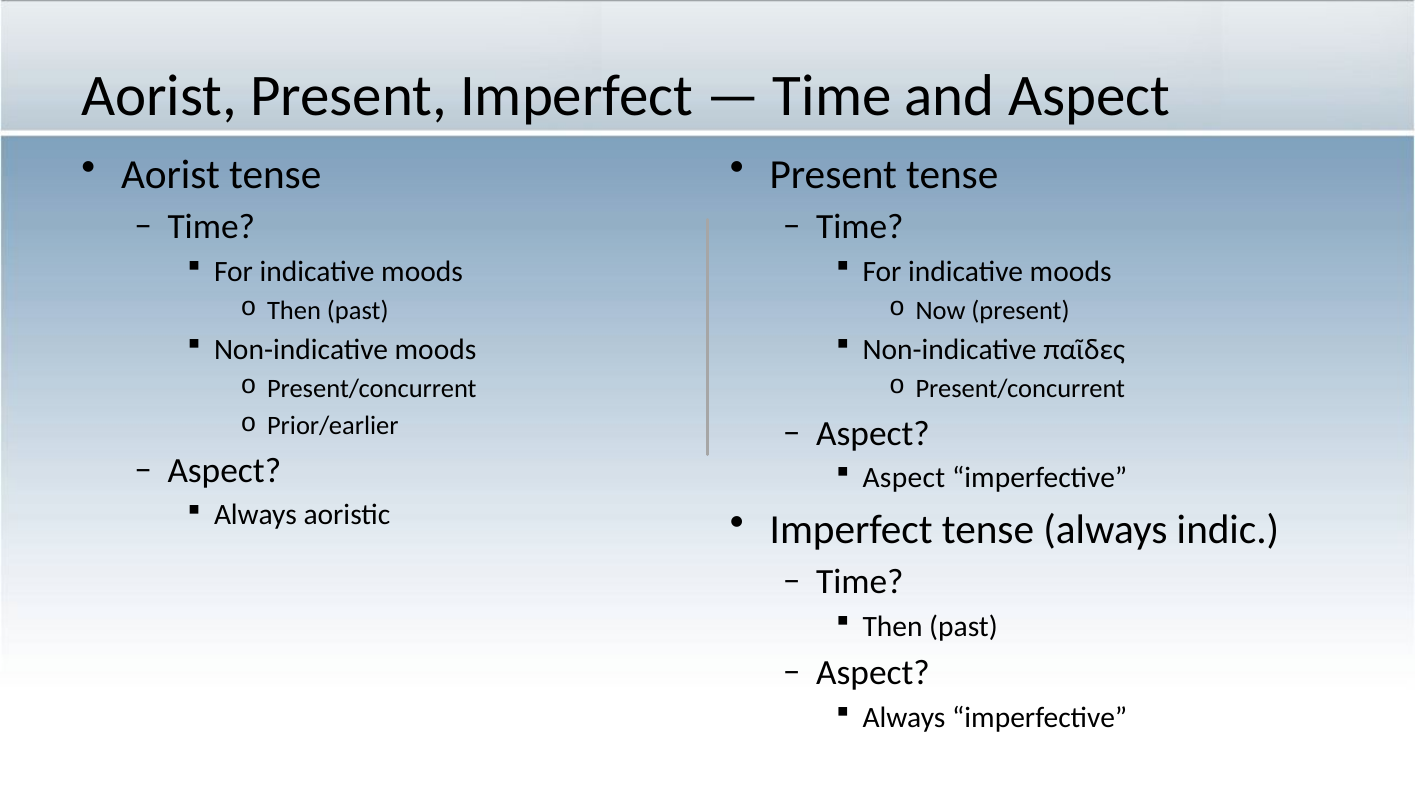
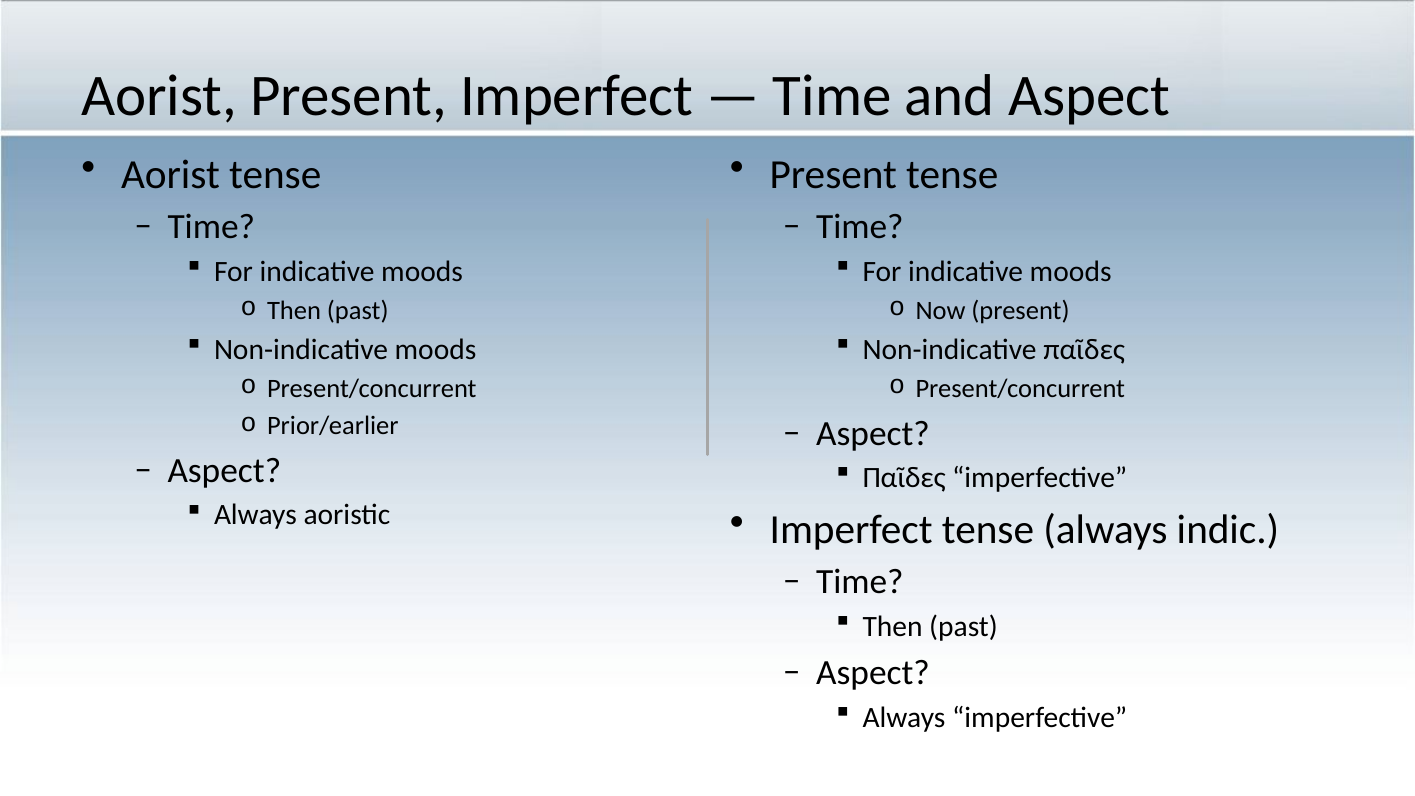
Aspect at (904, 478): Aspect -> Παῖδες
